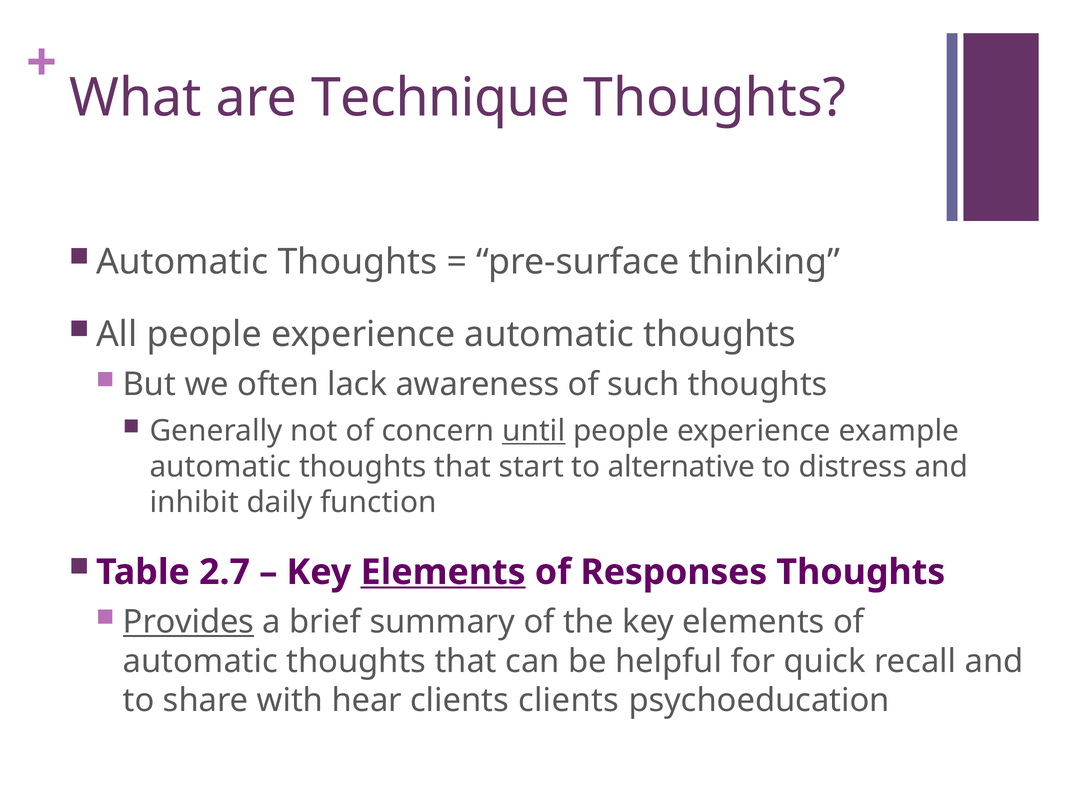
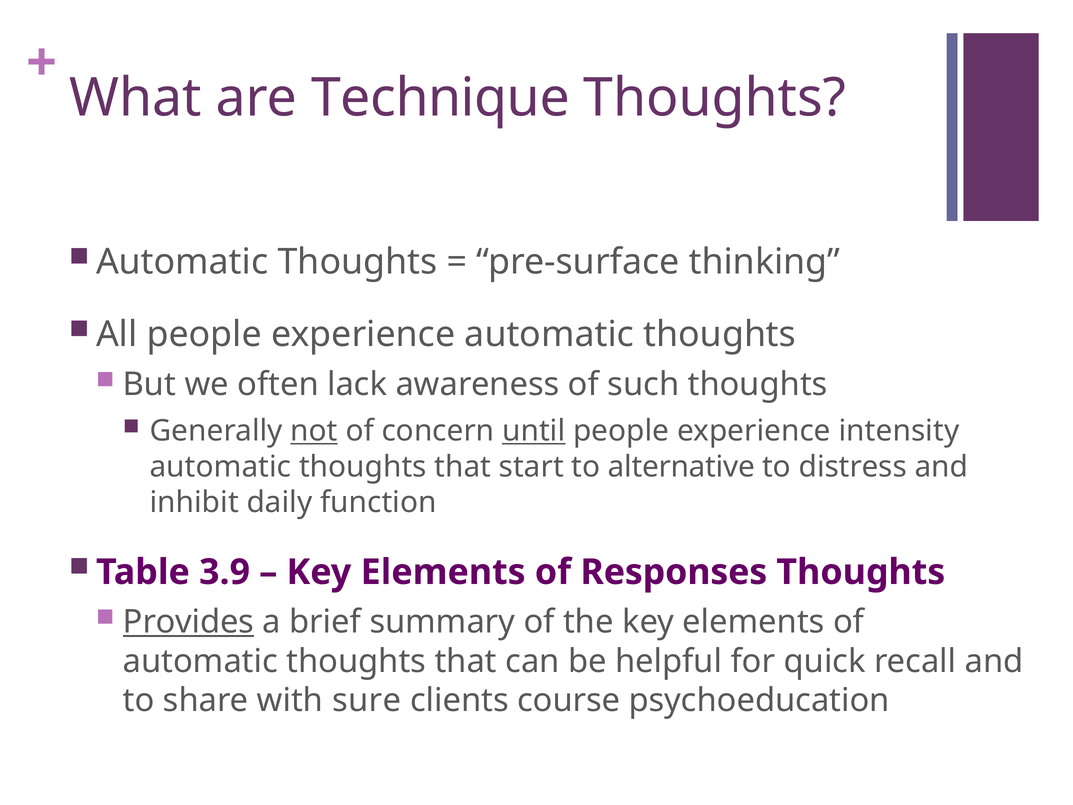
not underline: none -> present
example: example -> intensity
2.7: 2.7 -> 3.9
Elements at (443, 572) underline: present -> none
hear: hear -> sure
clients clients: clients -> course
